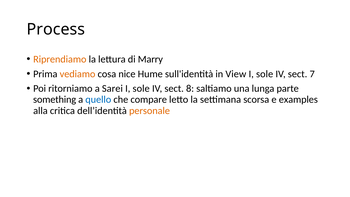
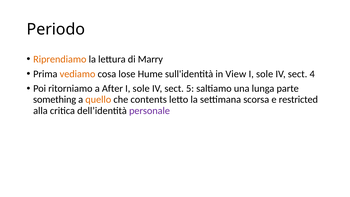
Process: Process -> Periodo
nice: nice -> lose
7: 7 -> 4
Sarei: Sarei -> After
8: 8 -> 5
quello colour: blue -> orange
compare: compare -> contents
examples: examples -> restricted
personale colour: orange -> purple
